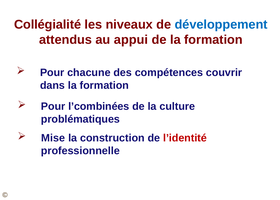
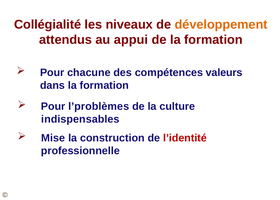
développement colour: blue -> orange
couvrir: couvrir -> valeurs
l’combinées: l’combinées -> l’problèmes
problématiques: problématiques -> indispensables
